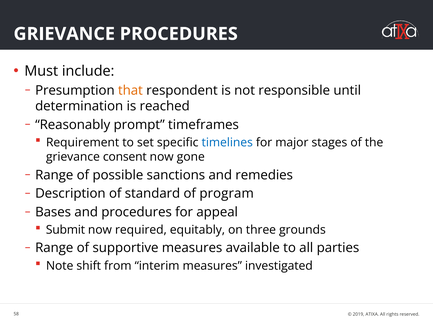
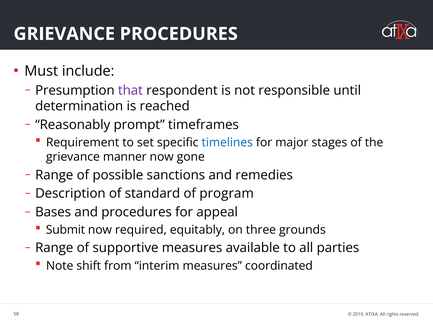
that colour: orange -> purple
consent: consent -> manner
investigated: investigated -> coordinated
